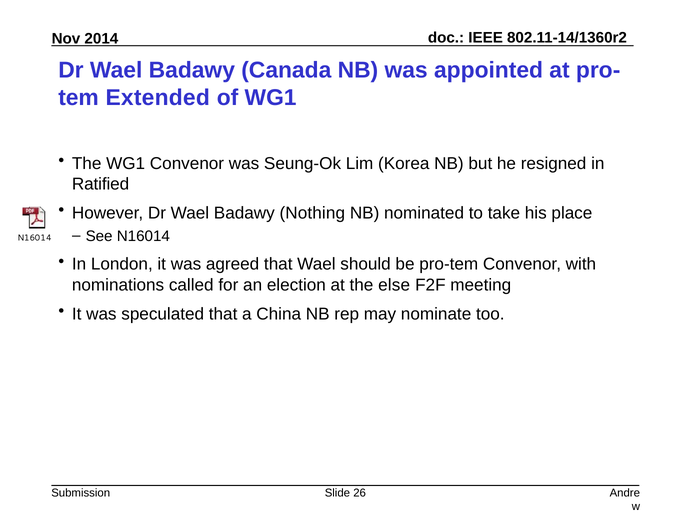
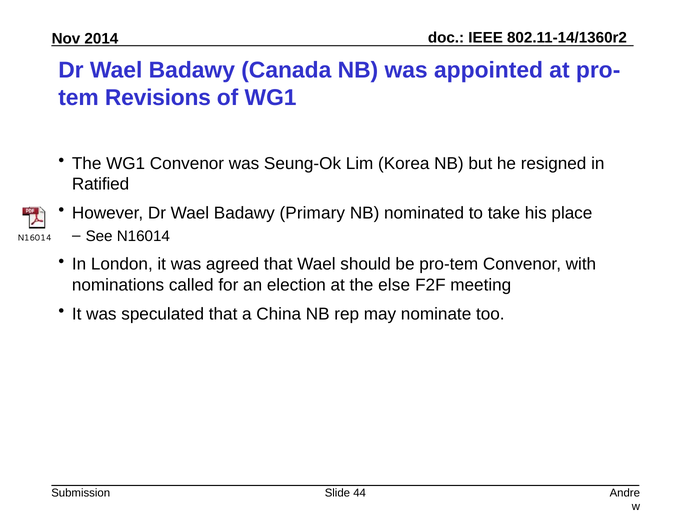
Extended: Extended -> Revisions
Nothing: Nothing -> Primary
26: 26 -> 44
